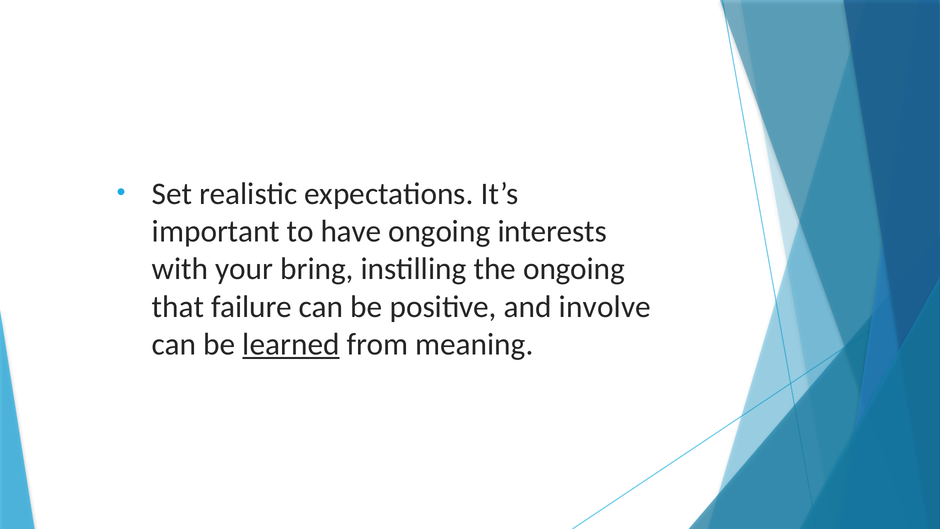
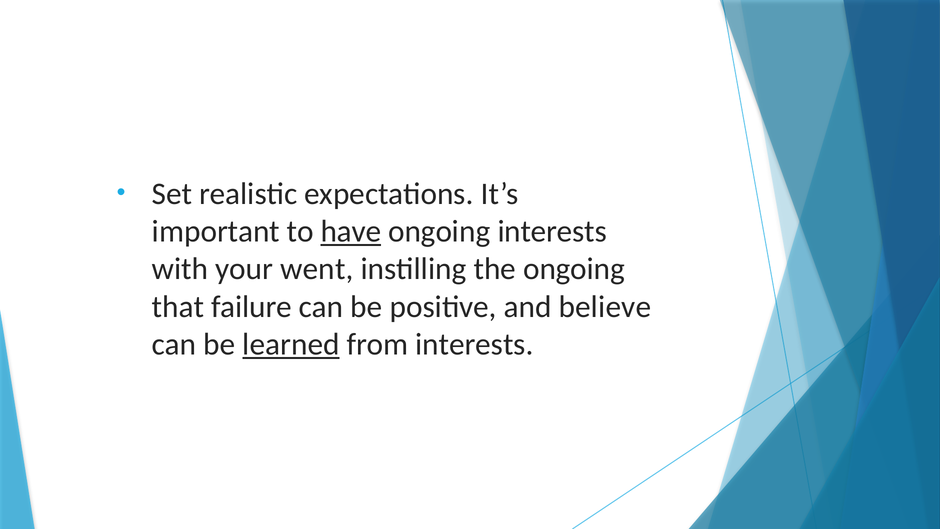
have underline: none -> present
bring: bring -> went
involve: involve -> believe
from meaning: meaning -> interests
